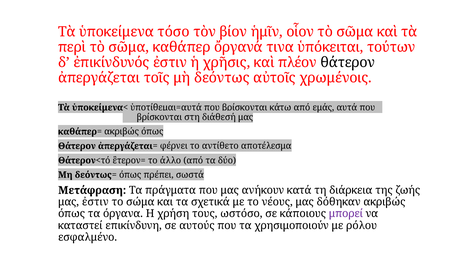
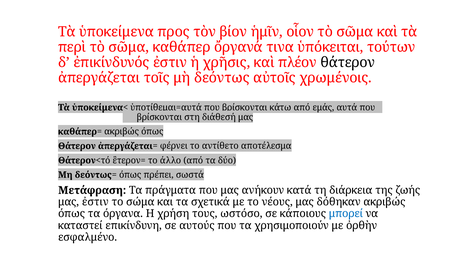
τόσο: τόσο -> προς
μπορεί colour: purple -> blue
ρόλου: ρόλου -> ὀρθὴν
